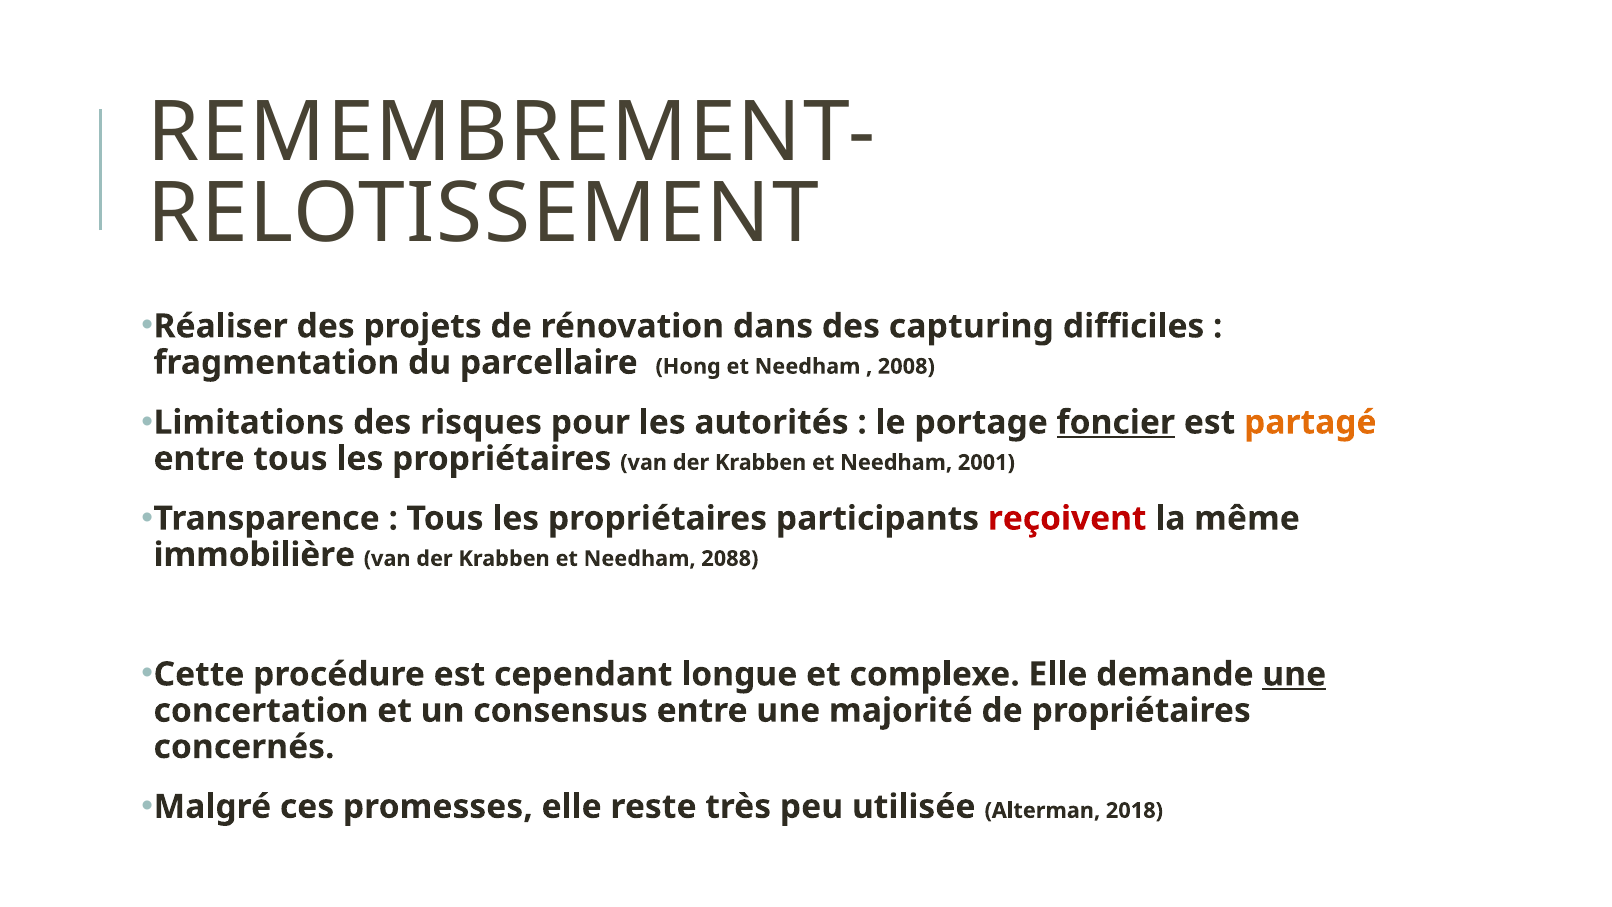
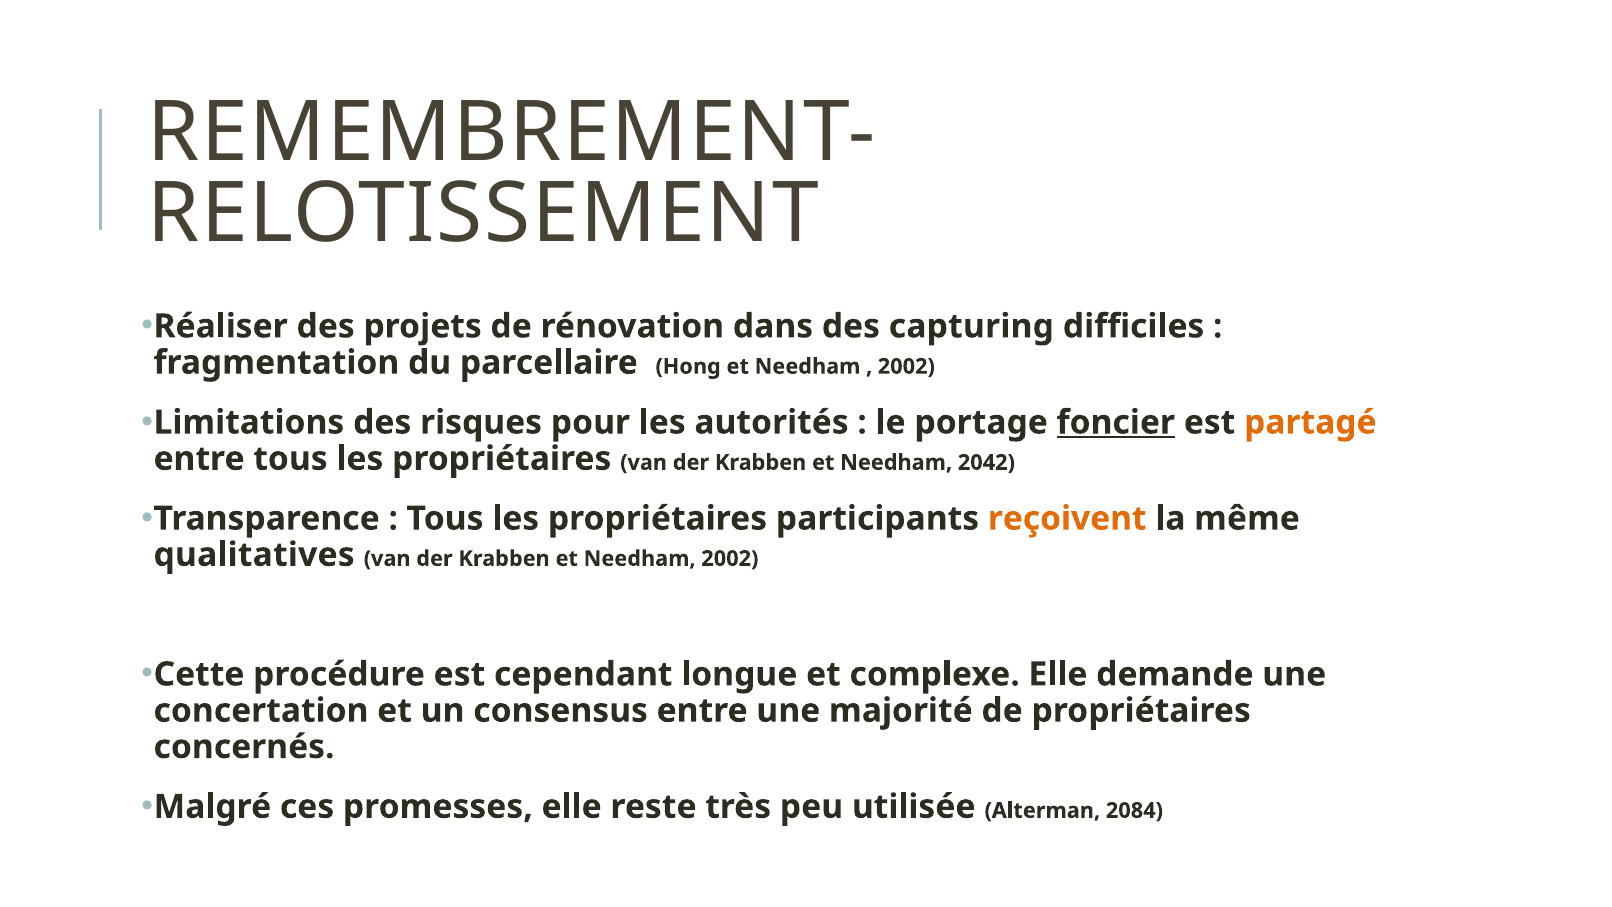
2008 at (906, 366): 2008 -> 2002
2001: 2001 -> 2042
reçoivent colour: red -> orange
immobilière: immobilière -> qualitatives
Needham 2088: 2088 -> 2002
une at (1294, 674) underline: present -> none
2018: 2018 -> 2084
